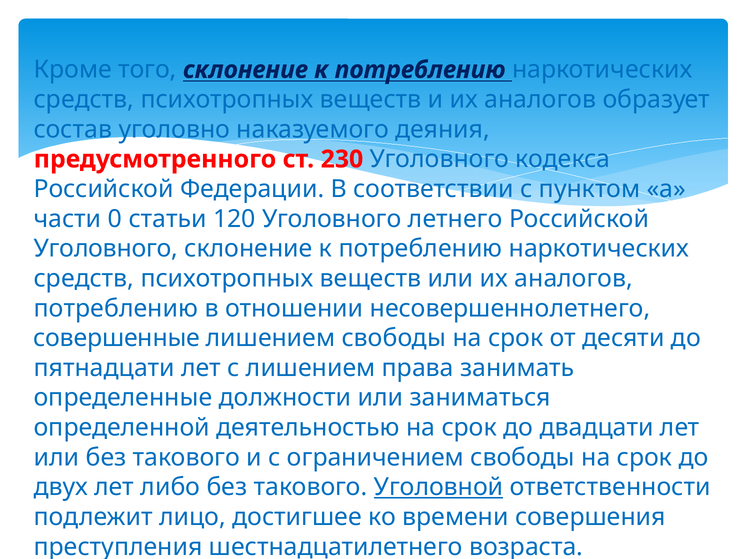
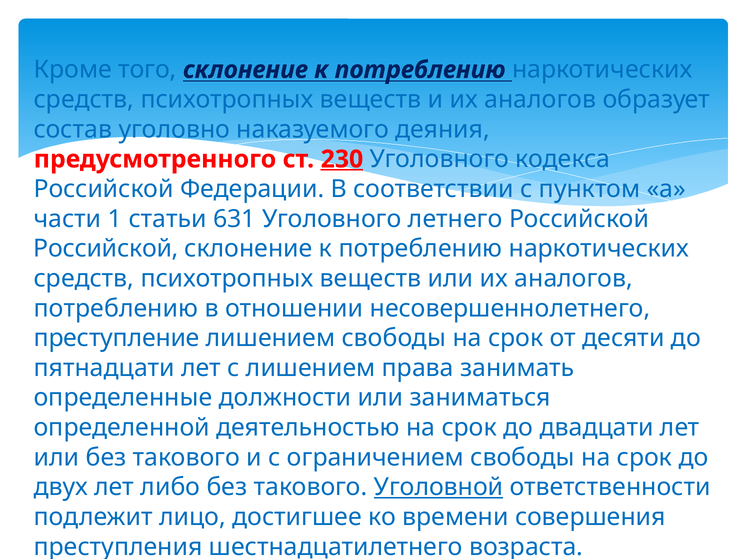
230 underline: none -> present
0: 0 -> 1
120: 120 -> 631
Уголовного at (106, 249): Уголовного -> Российской
совершенные: совершенные -> преступление
